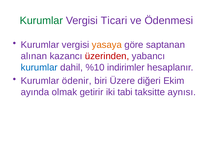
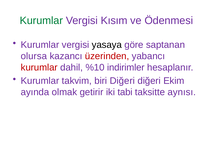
Ticari: Ticari -> Kısım
yasaya colour: orange -> black
alınan: alınan -> olursa
kurumlar at (39, 67) colour: blue -> red
ödenir: ödenir -> takvim
biri Üzere: Üzere -> Diğeri
